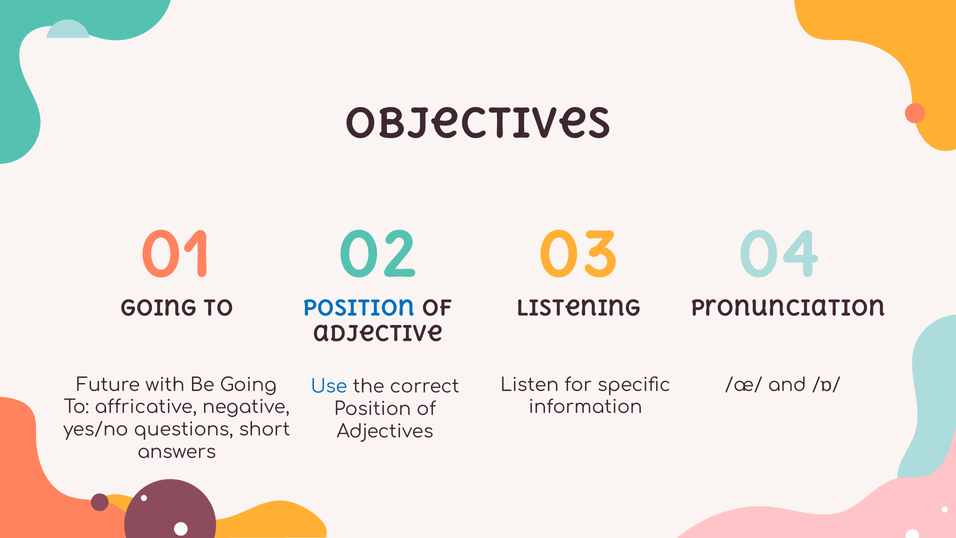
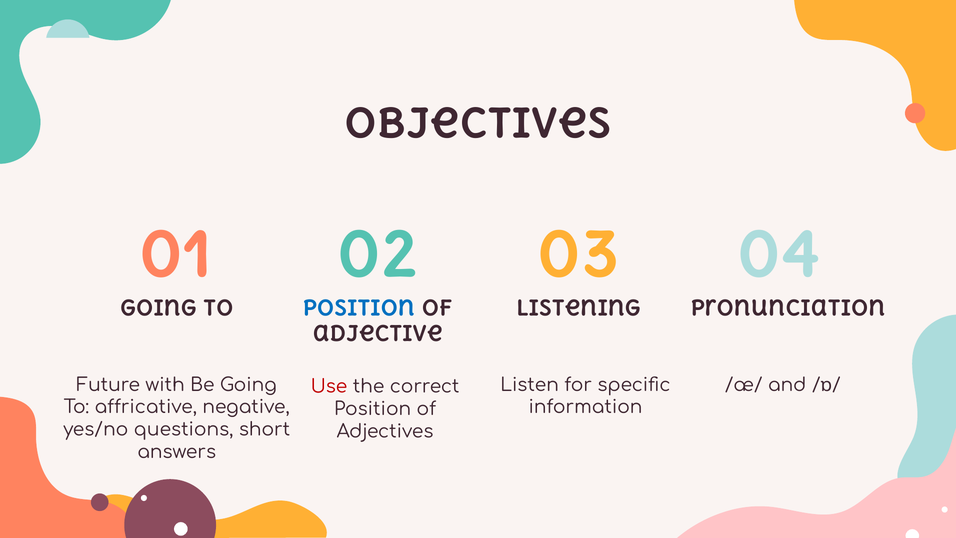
Use colour: blue -> red
